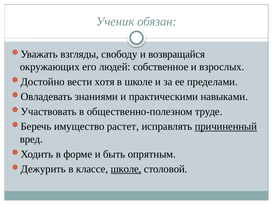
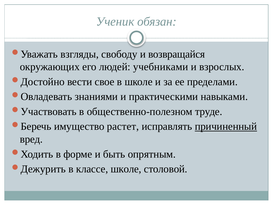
собственное: собственное -> учебниками
хотя: хотя -> свое
школе at (126, 169) underline: present -> none
